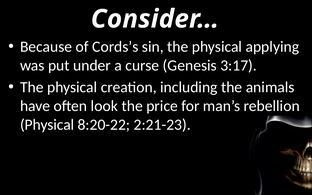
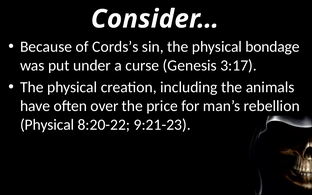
applying: applying -> bondage
look: look -> over
2:21-23: 2:21-23 -> 9:21-23
